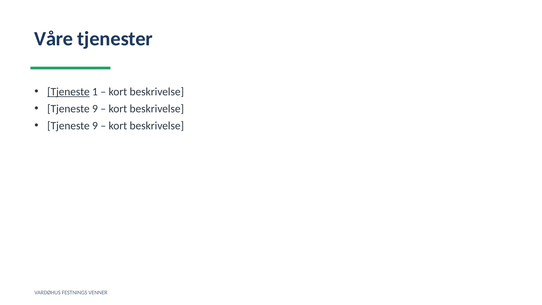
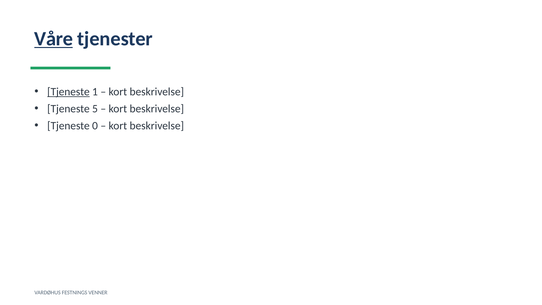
Våre underline: none -> present
9 at (95, 109): 9 -> 5
9 at (95, 126): 9 -> 0
